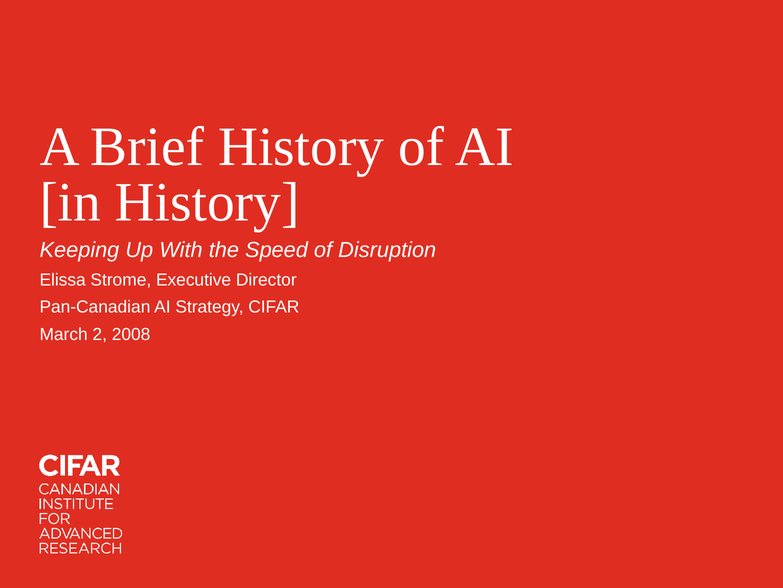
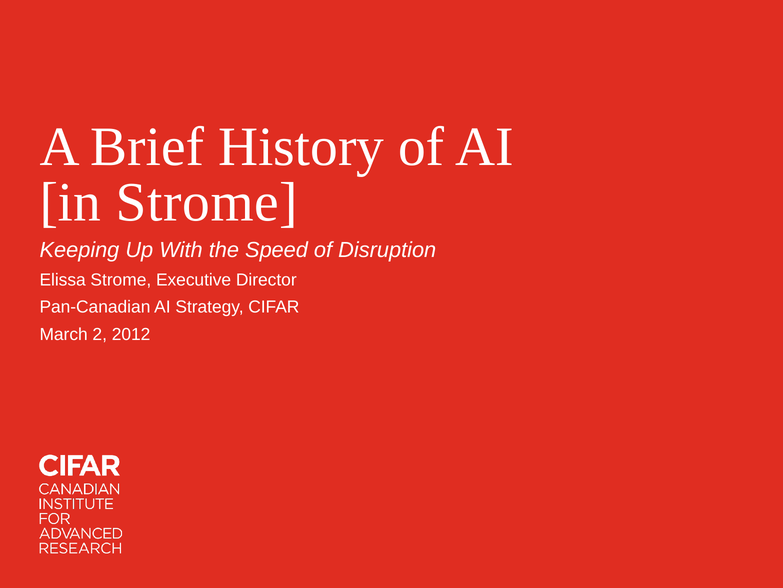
in History: History -> Strome
2008: 2008 -> 2012
